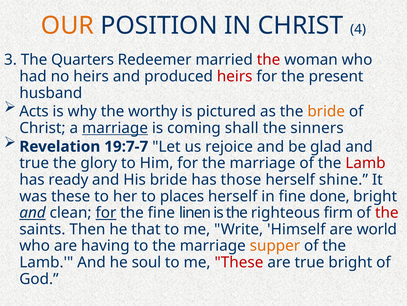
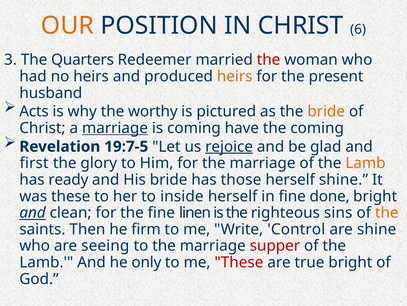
4: 4 -> 6
heirs at (235, 76) colour: red -> orange
shall: shall -> have
the sinners: sinners -> coming
19:7-7: 19:7-7 -> 19:7-5
rejoice underline: none -> present
true at (34, 163): true -> first
Lamb at (366, 163) colour: red -> orange
places: places -> inside
for at (106, 212) underline: present -> none
firm: firm -> sins
the at (387, 212) colour: red -> orange
that: that -> firm
Himself: Himself -> Control
are world: world -> shine
having: having -> seeing
supper colour: orange -> red
soul: soul -> only
